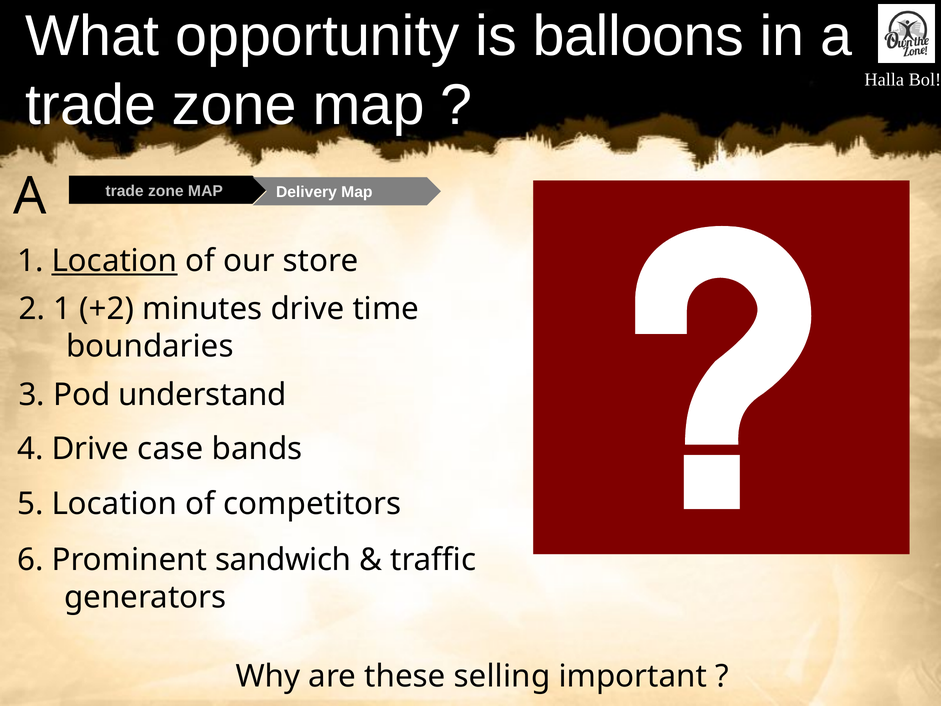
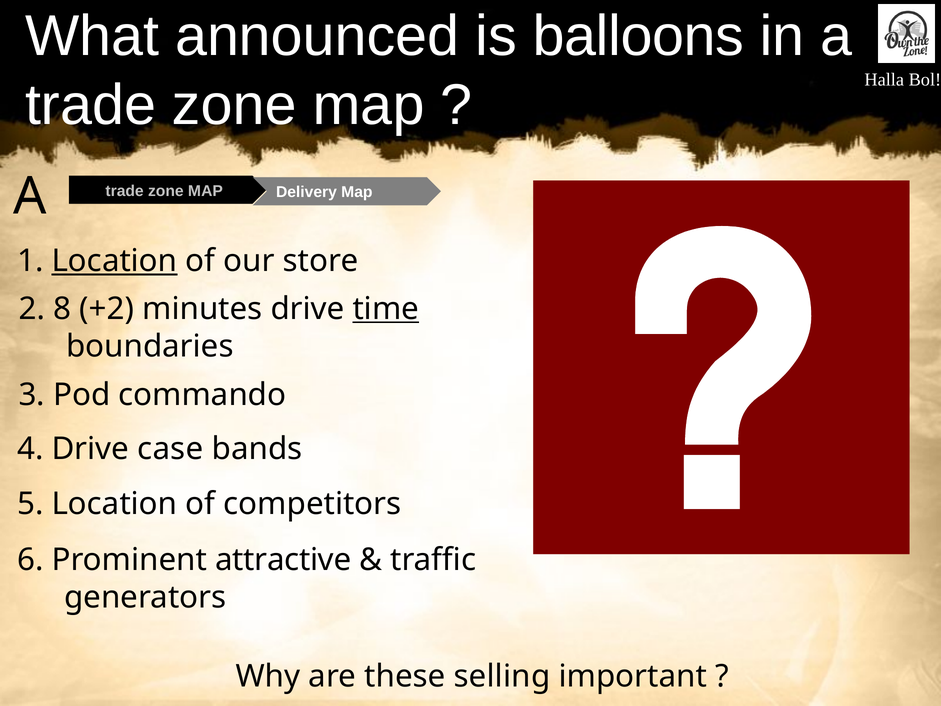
opportunity: opportunity -> announced
2 1: 1 -> 8
time underline: none -> present
understand: understand -> commando
sandwich: sandwich -> attractive
